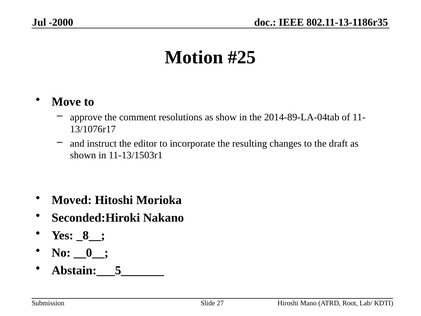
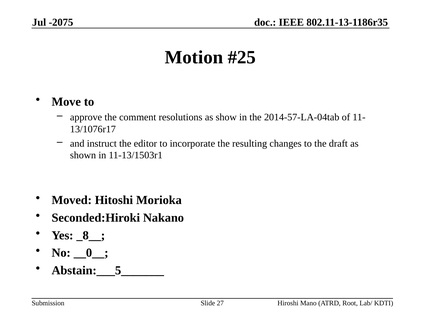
-2000: -2000 -> -2075
2014-89-LA-04tab: 2014-89-LA-04tab -> 2014-57-LA-04tab
